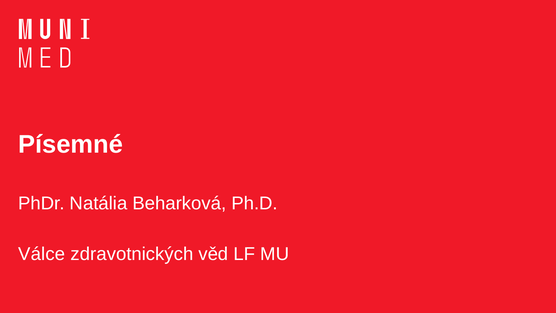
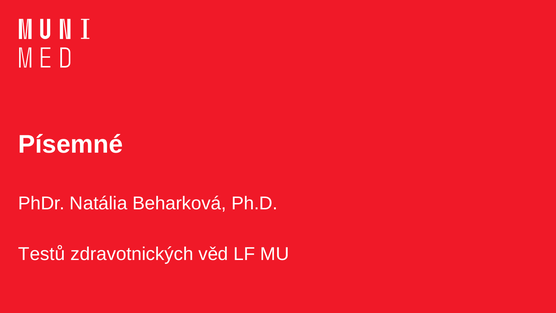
Válce: Válce -> Testů
